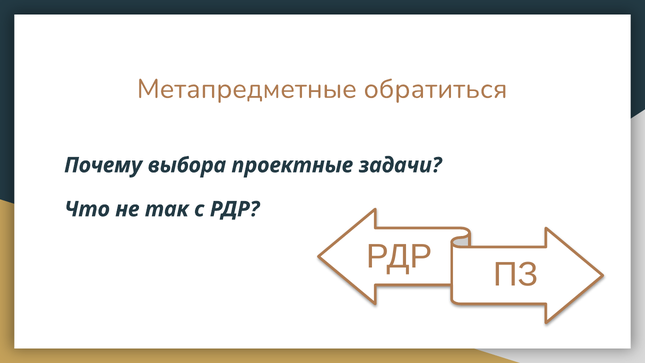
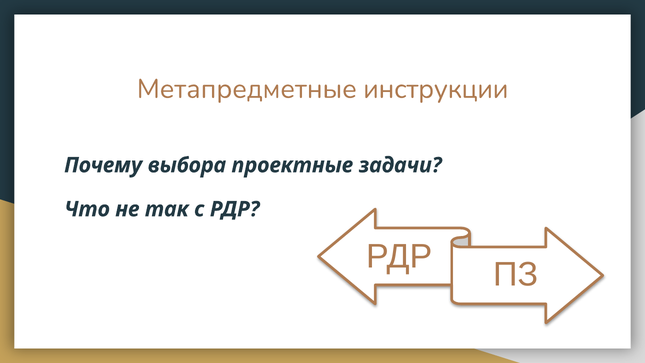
обратиться: обратиться -> инструкции
